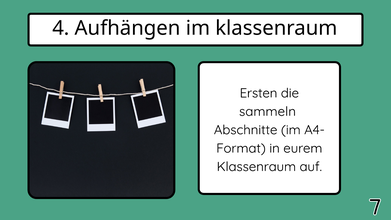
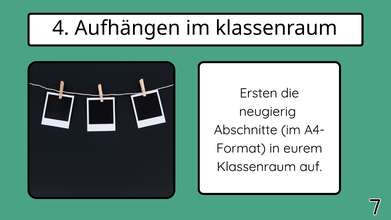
sammeln: sammeln -> neugierig
